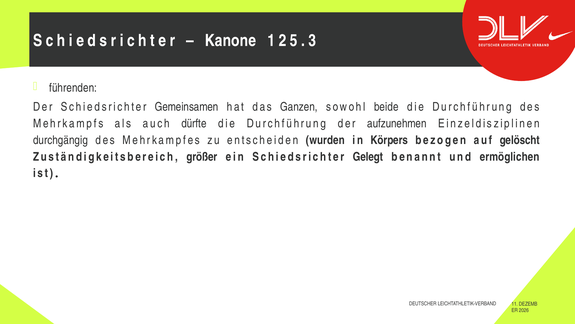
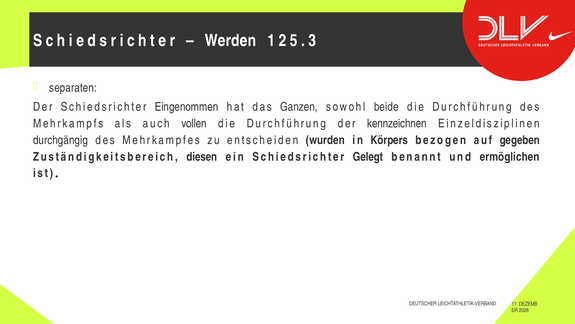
Kanone: Kanone -> Werden
führenden: führenden -> separaten
Gemeinsamen: Gemeinsamen -> Eingenommen
dürfte: dürfte -> vollen
aufzunehmen: aufzunehmen -> kennzeichnen
gelöscht: gelöscht -> gegeben
größer: größer -> diesen
